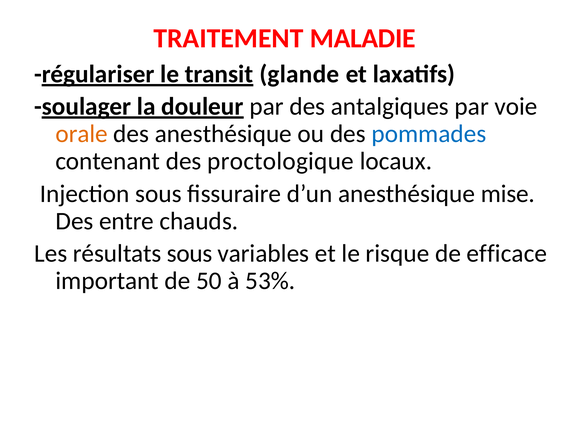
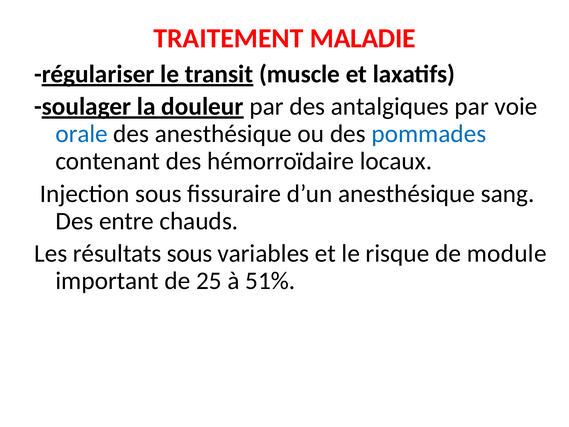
glande: glande -> muscle
orale colour: orange -> blue
proctologique: proctologique -> hémorroïdaire
mise: mise -> sang
efficace: efficace -> module
50: 50 -> 25
53%: 53% -> 51%
